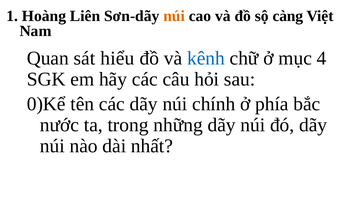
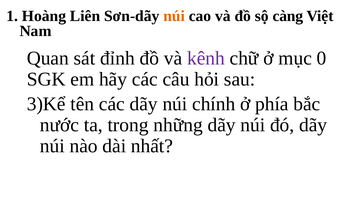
hiểu: hiểu -> đỉnh
kênh colour: blue -> purple
4: 4 -> 0
0)Kể: 0)Kể -> 3)Kể
